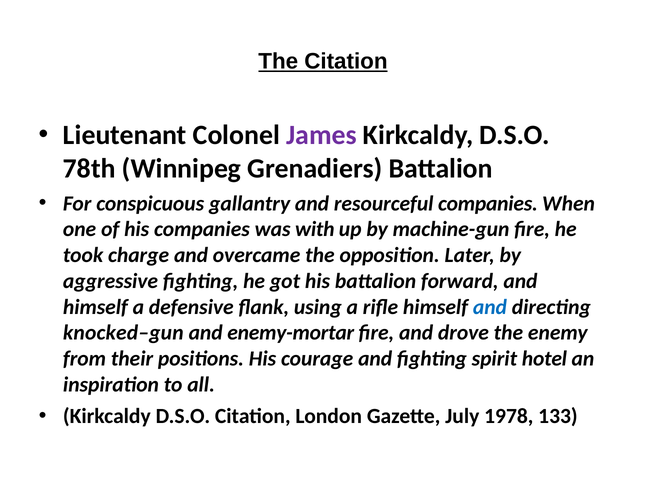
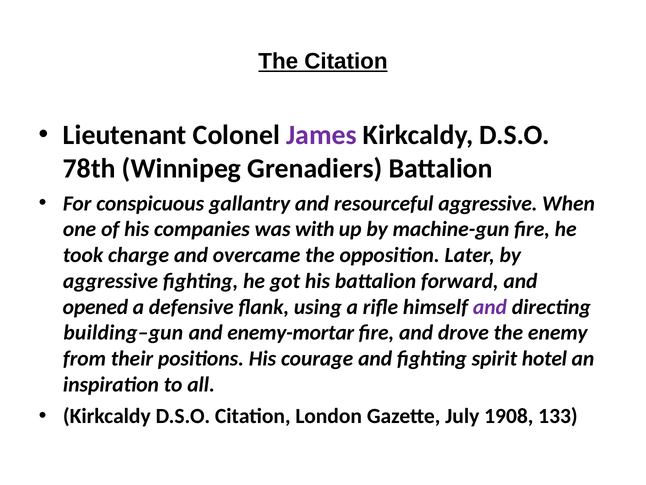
resourceful companies: companies -> aggressive
himself at (95, 307): himself -> opened
and at (490, 307) colour: blue -> purple
knocked–gun: knocked–gun -> building–gun
1978: 1978 -> 1908
